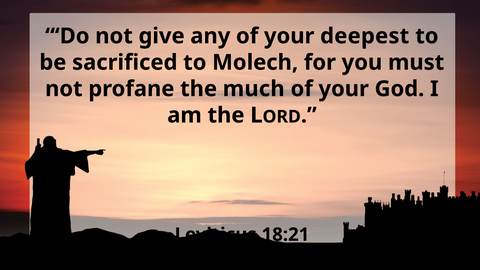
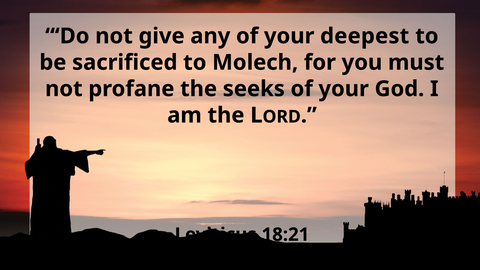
much: much -> seeks
